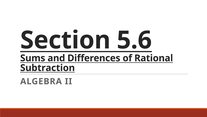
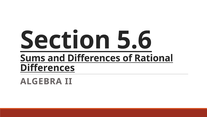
Subtraction at (48, 68): Subtraction -> Differences
